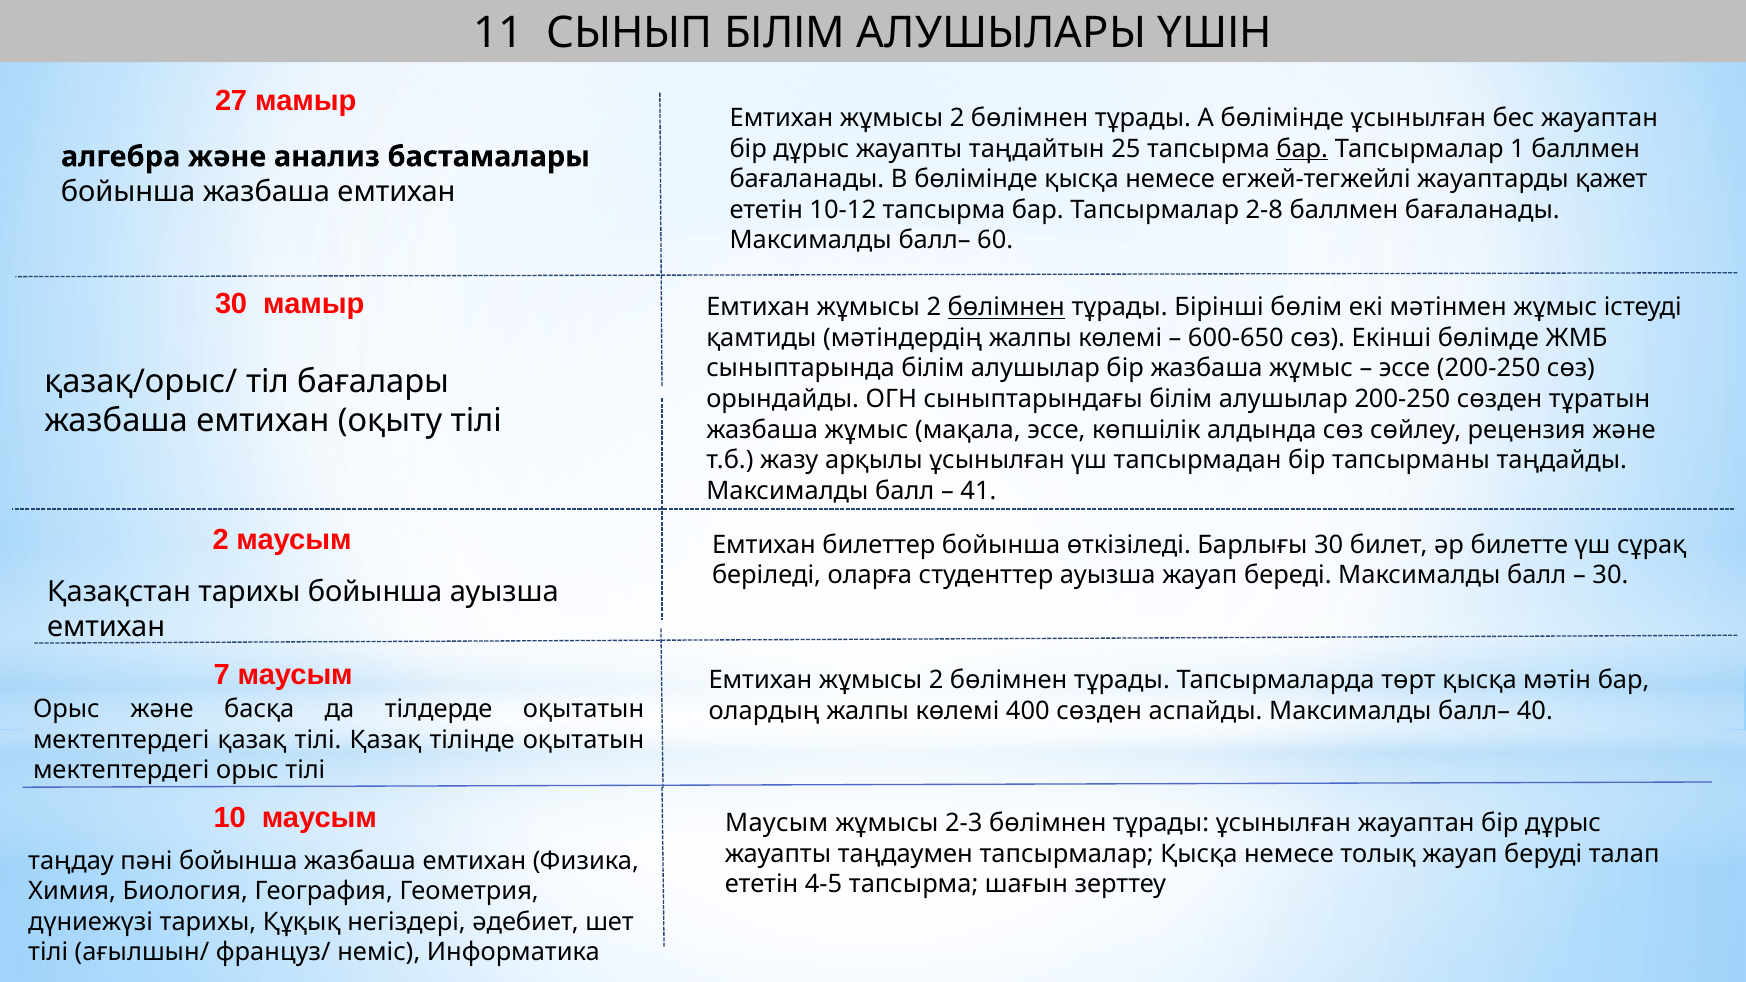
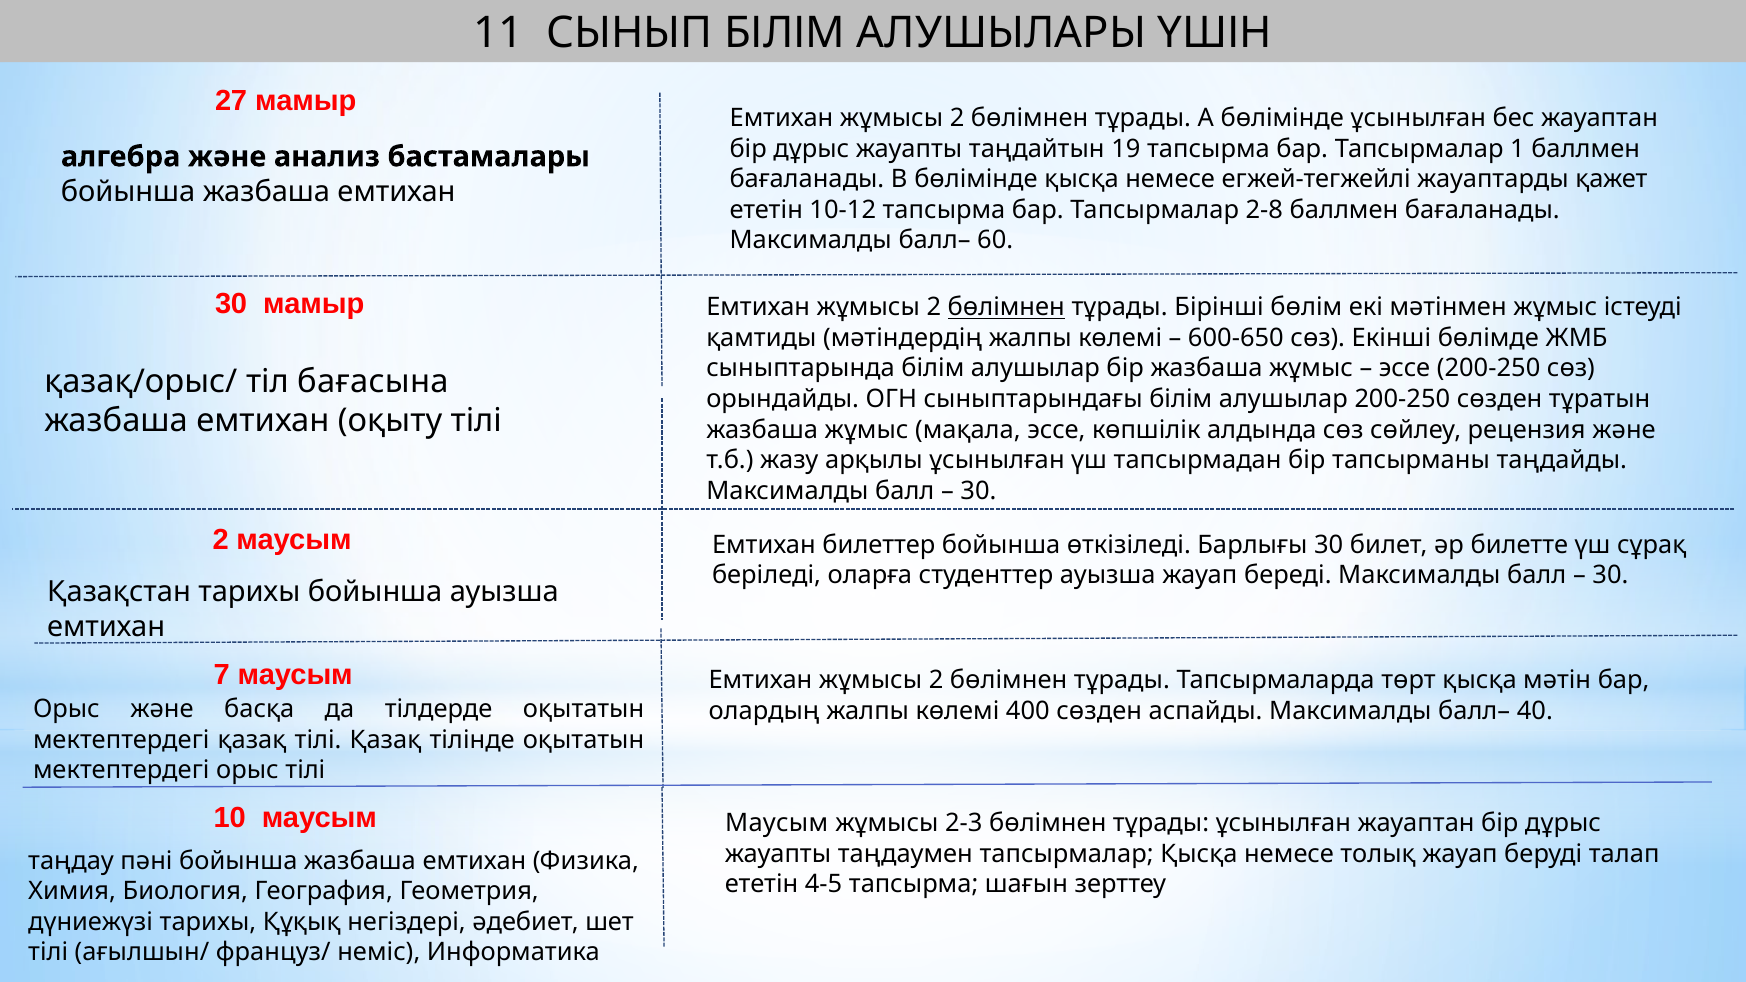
25: 25 -> 19
бар at (1302, 149) underline: present -> none
бағалары: бағалары -> бағасына
41 at (978, 491): 41 -> 30
